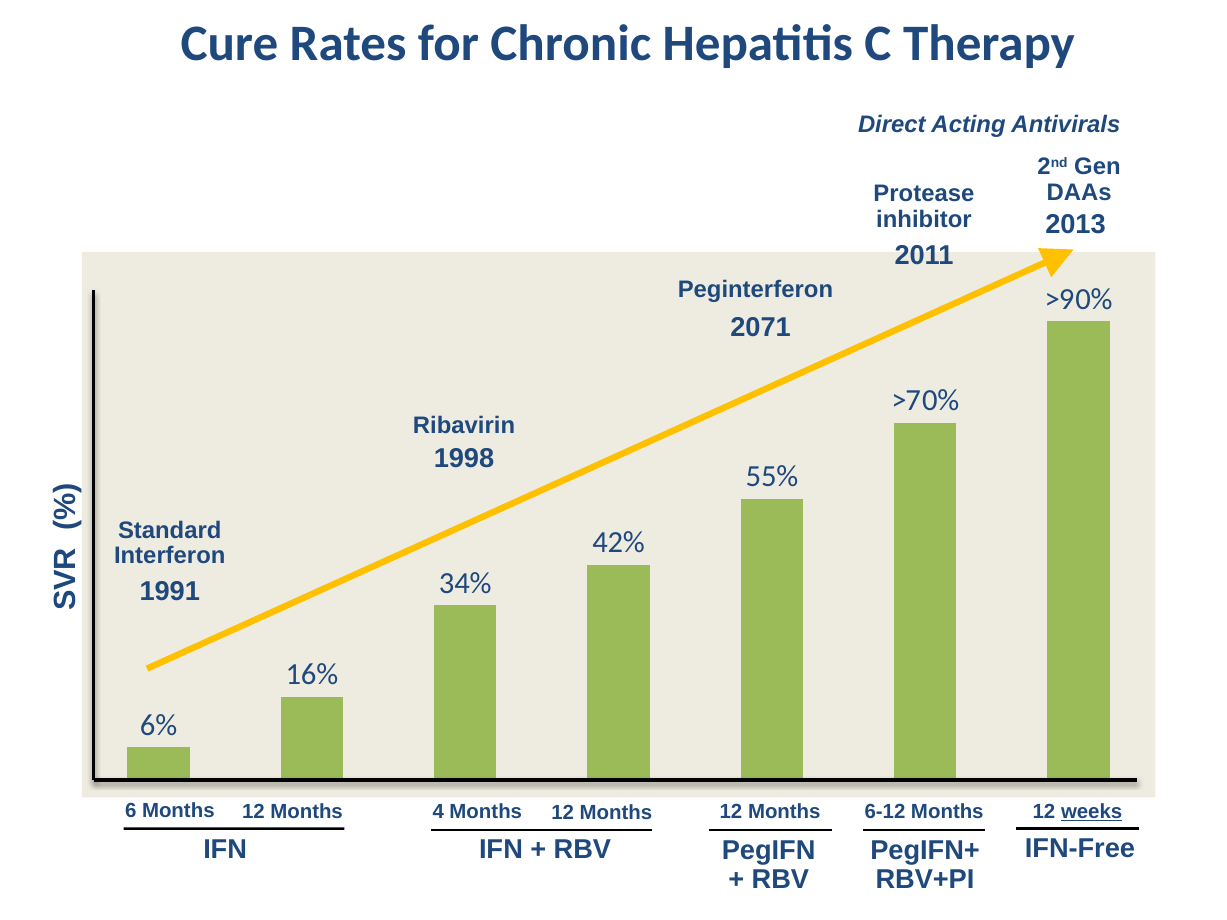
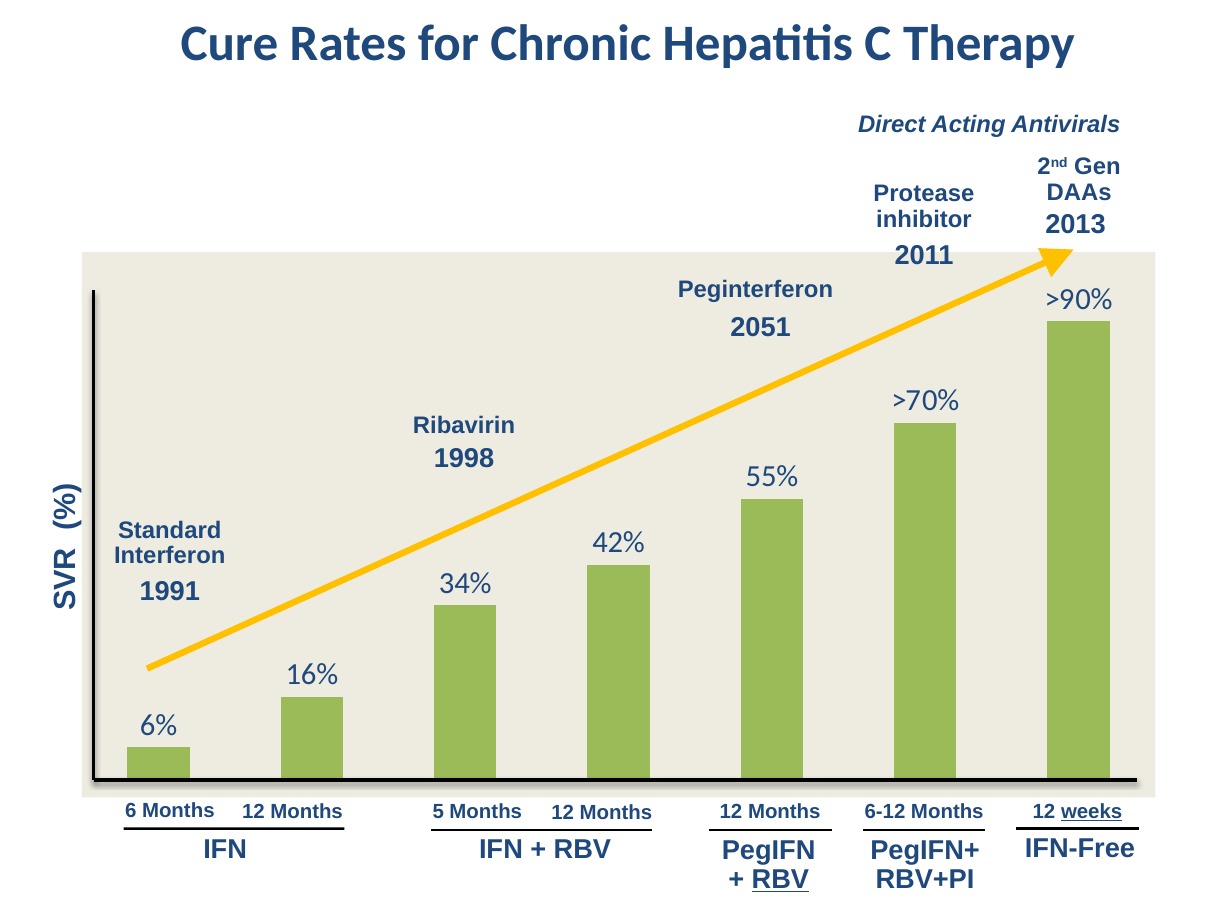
2071: 2071 -> 2051
4: 4 -> 5
RBV at (780, 880) underline: none -> present
